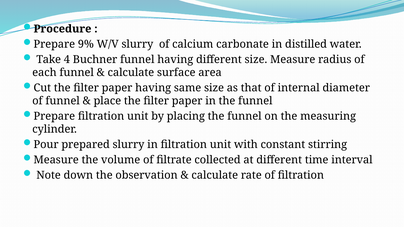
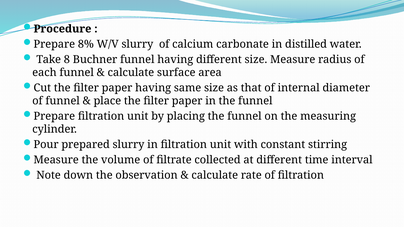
9%: 9% -> 8%
4: 4 -> 8
